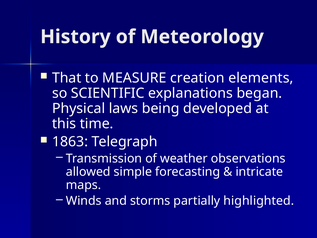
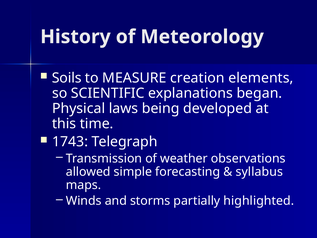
That: That -> Soils
1863: 1863 -> 1743
intricate: intricate -> syllabus
